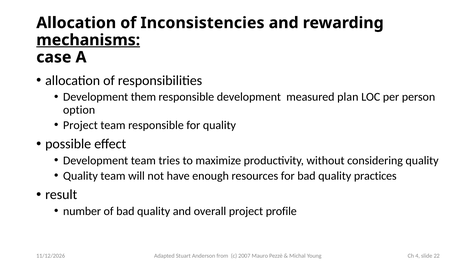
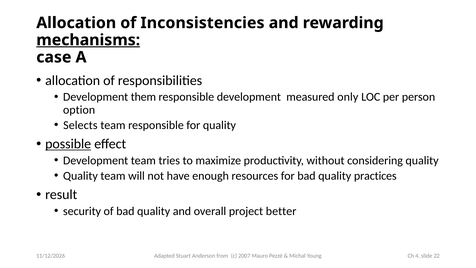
plan: plan -> only
Project at (80, 125): Project -> Selects
possible underline: none -> present
number: number -> security
profile: profile -> better
